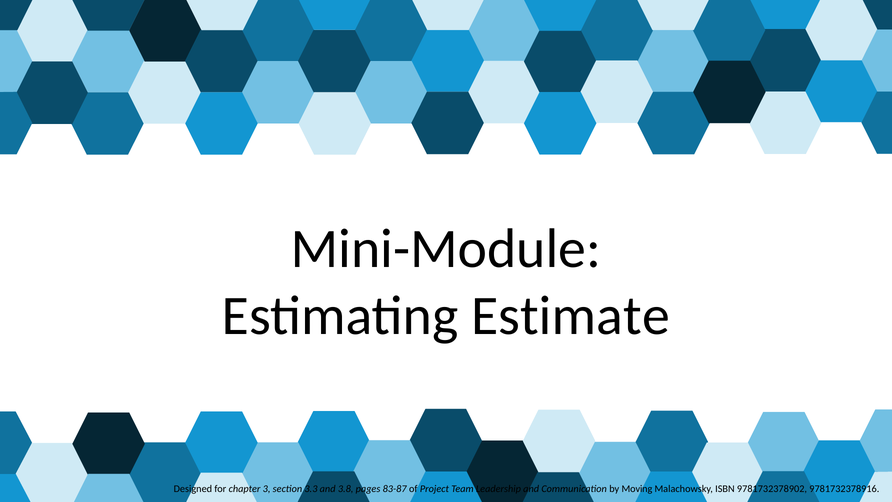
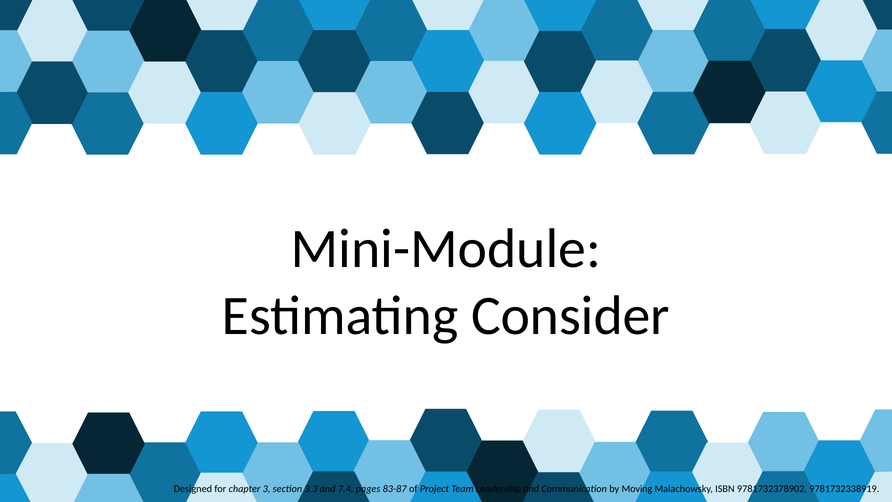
Estimate: Estimate -> Consider
3.8: 3.8 -> 7.4
9781732378916: 9781732378916 -> 9781732338919
